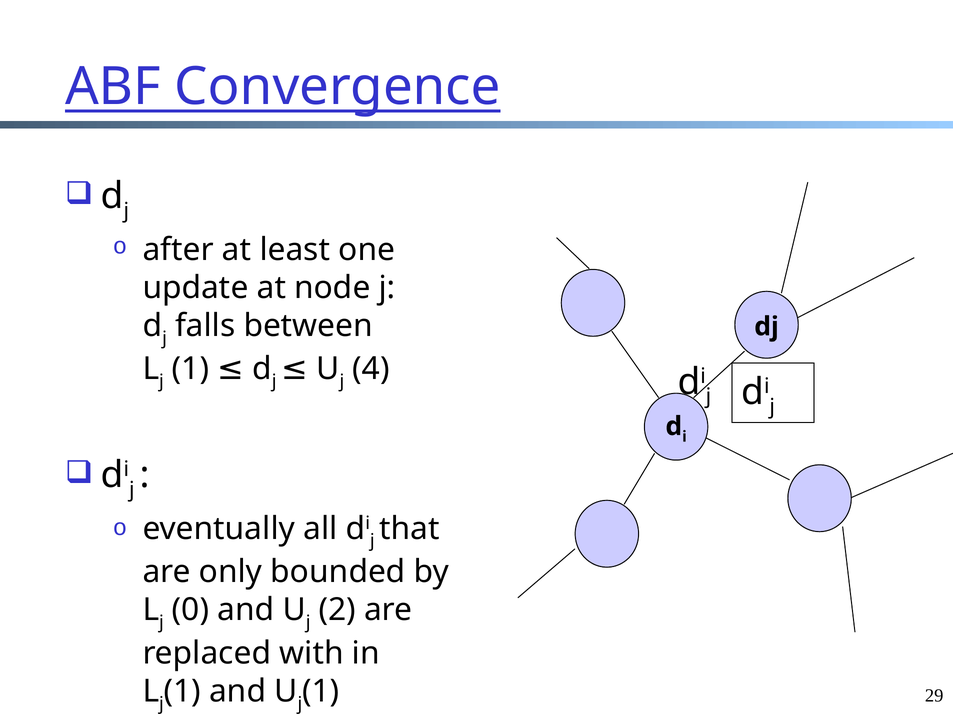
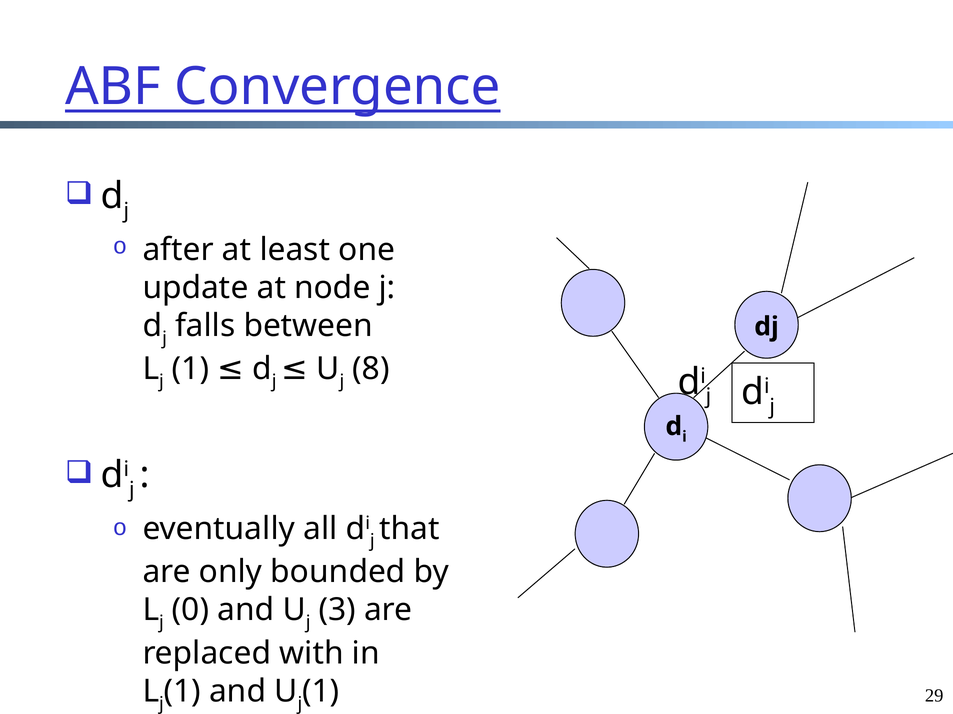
4: 4 -> 8
2: 2 -> 3
